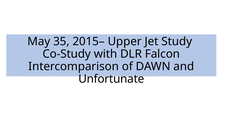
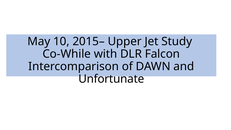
35: 35 -> 10
Co-Study: Co-Study -> Co-While
